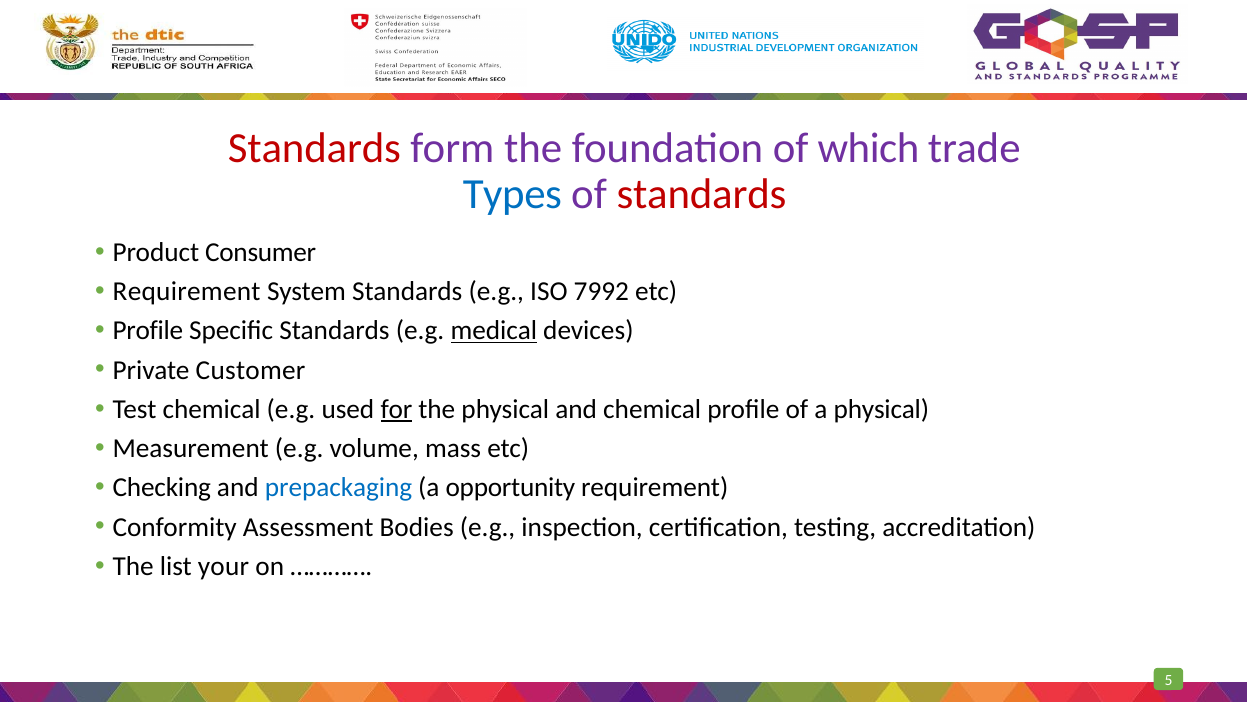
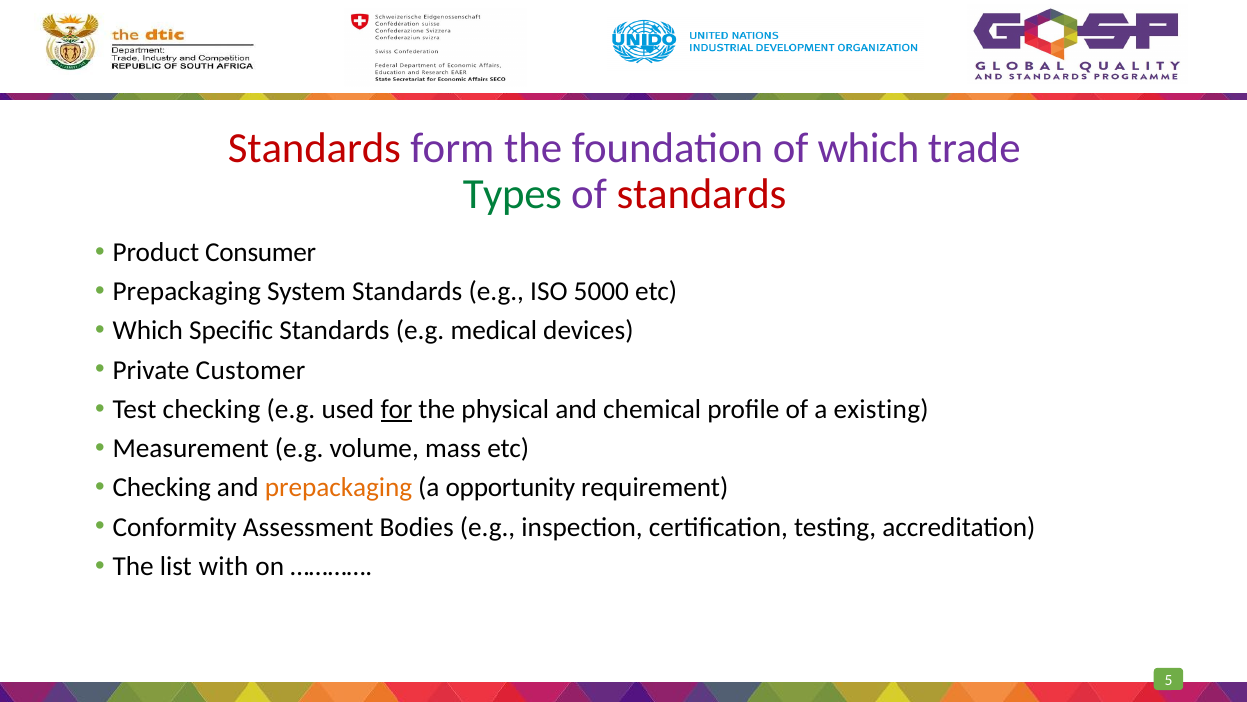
Types colour: blue -> green
Requirement at (187, 291): Requirement -> Prepackaging
7992: 7992 -> 5000
Profile at (148, 331): Profile -> Which
medical underline: present -> none
Test chemical: chemical -> checking
a physical: physical -> existing
prepackaging at (338, 487) colour: blue -> orange
your: your -> with
